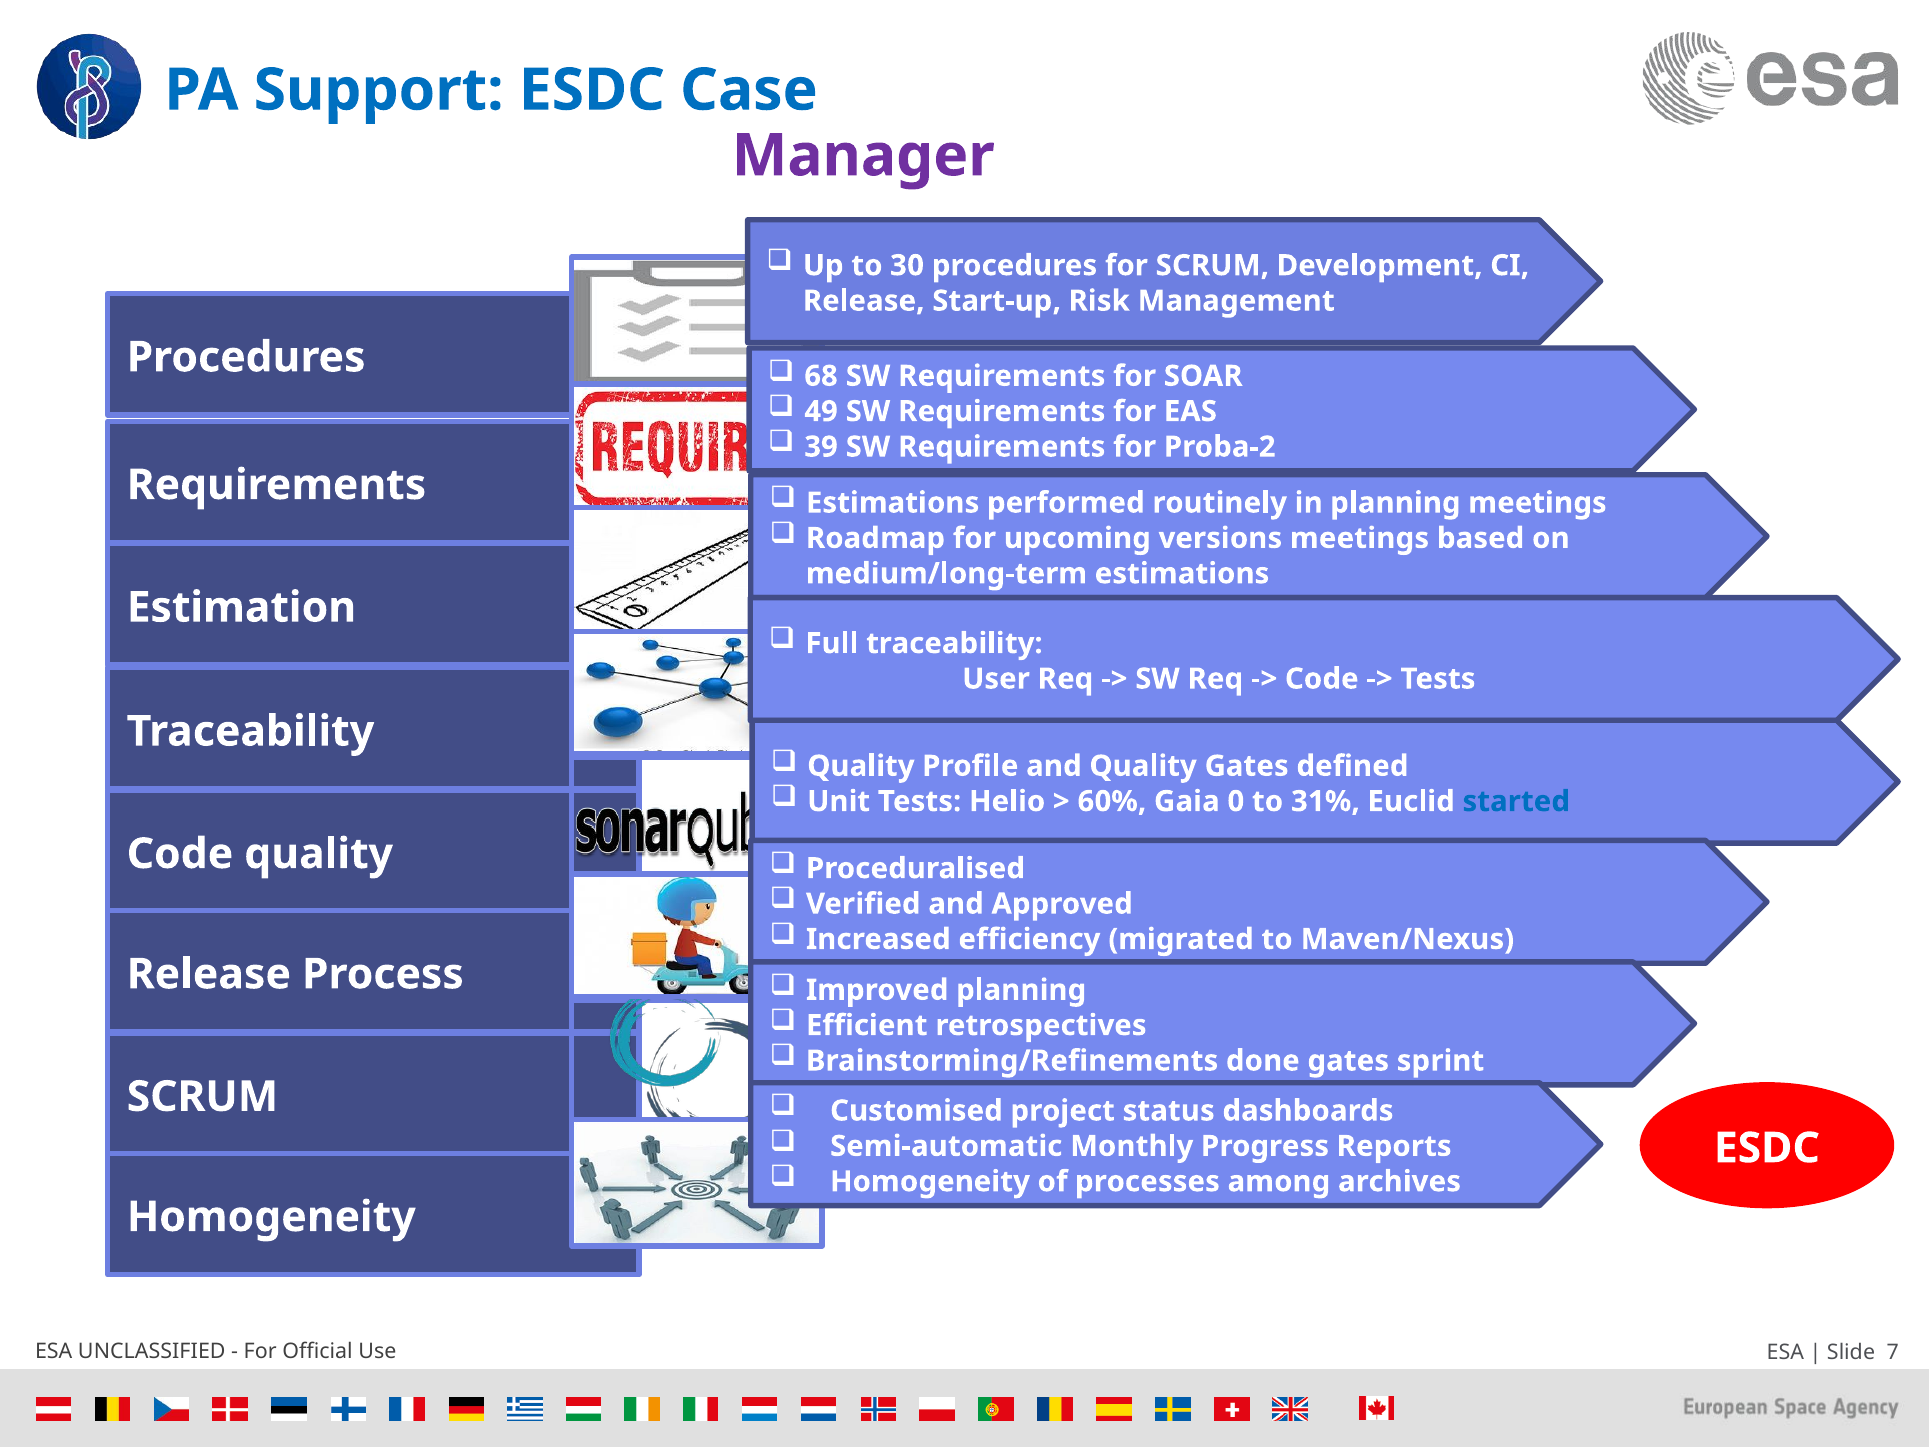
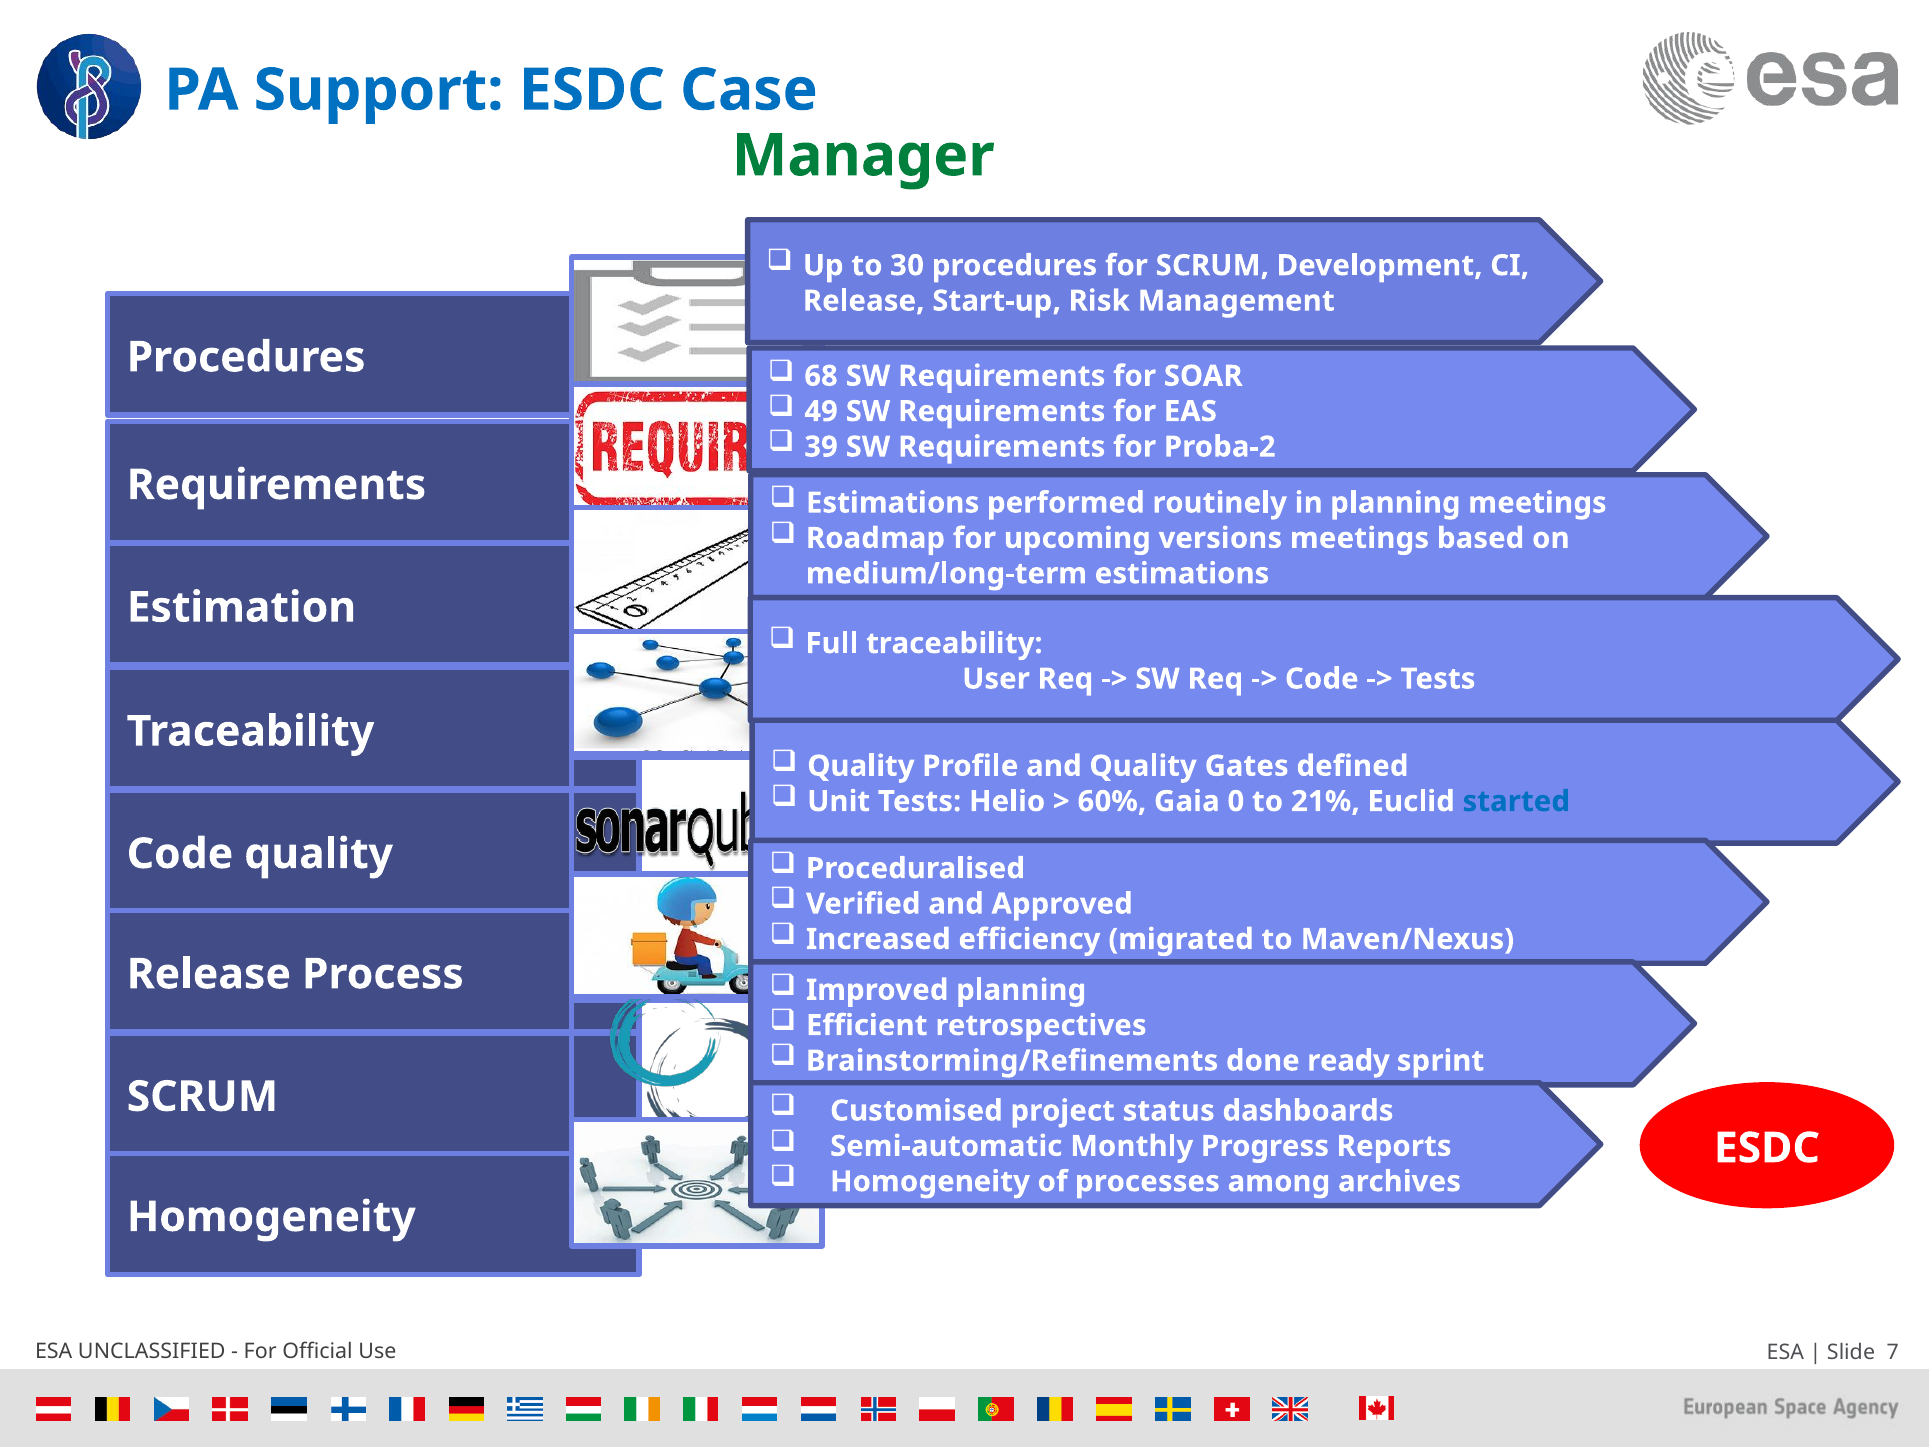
Manager colour: purple -> green
31%: 31% -> 21%
done gates: gates -> ready
